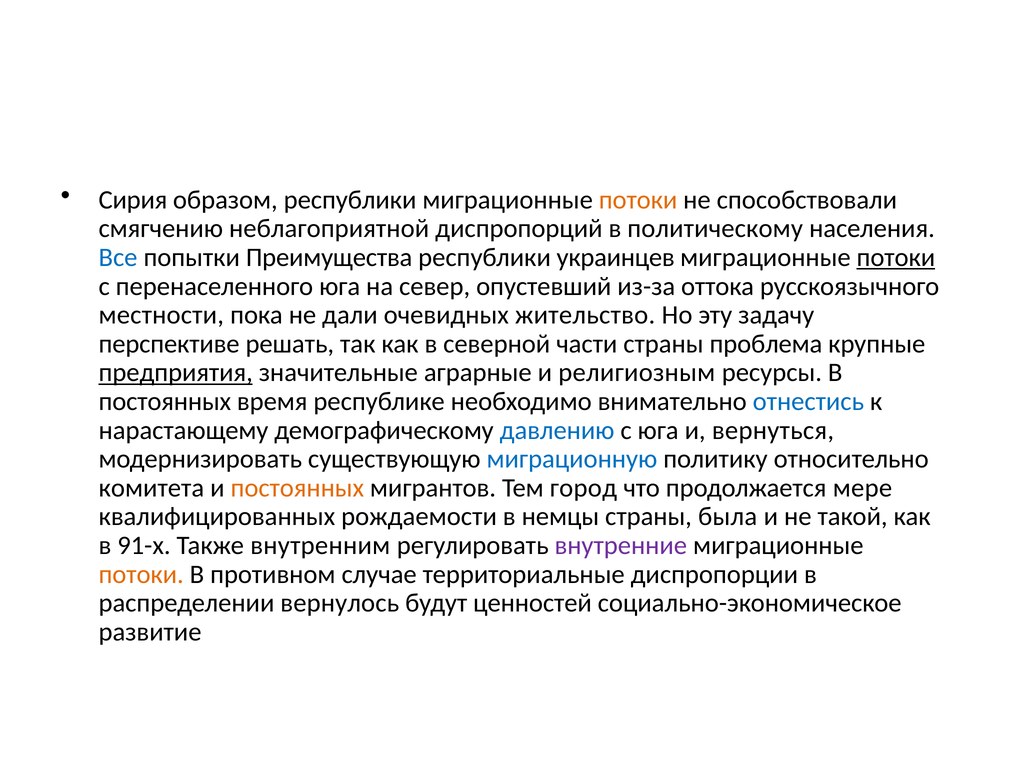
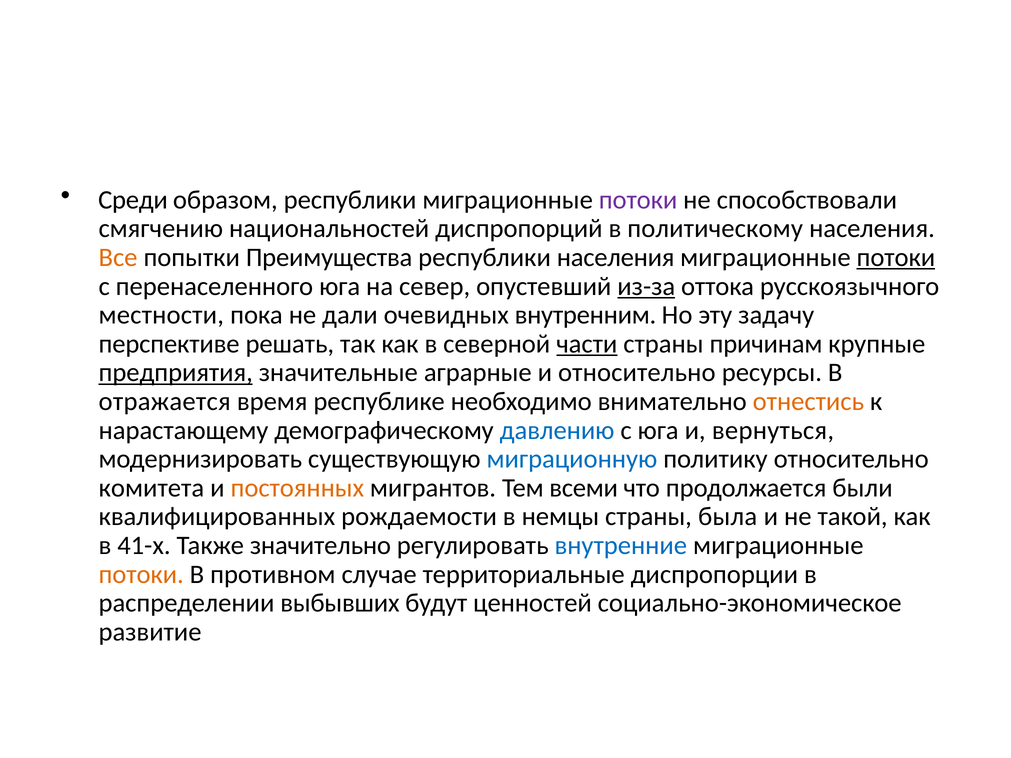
Сирия: Сирия -> Среди
потоки at (638, 200) colour: orange -> purple
неблагоприятной: неблагоприятной -> национальностей
Все colour: blue -> orange
республики украинцев: украинцев -> населения
из-за underline: none -> present
жительство: жительство -> внутренним
части underline: none -> present
проблема: проблема -> причинам
и религиозным: религиозным -> относительно
постоянных at (165, 402): постоянных -> отражается
отнестись colour: blue -> orange
город: город -> всеми
мере: мере -> были
91-х: 91-х -> 41-х
внутренним: внутренним -> значительно
внутренние colour: purple -> blue
вернулось: вернулось -> выбывших
